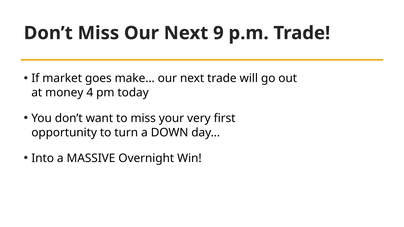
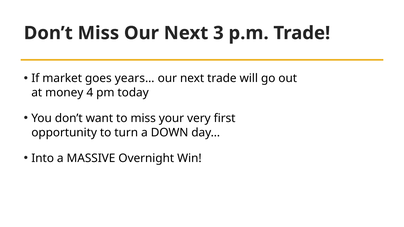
9: 9 -> 3
make…: make… -> years…
